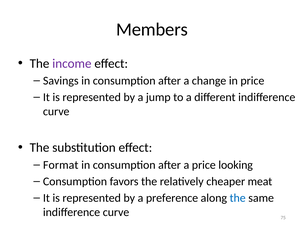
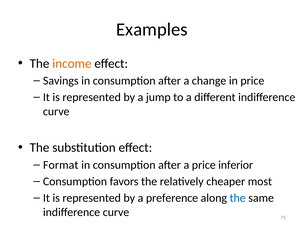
Members: Members -> Examples
income colour: purple -> orange
looking: looking -> inferior
meat: meat -> most
